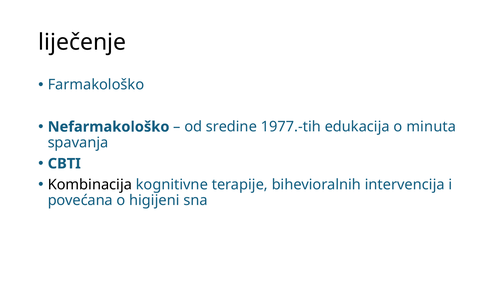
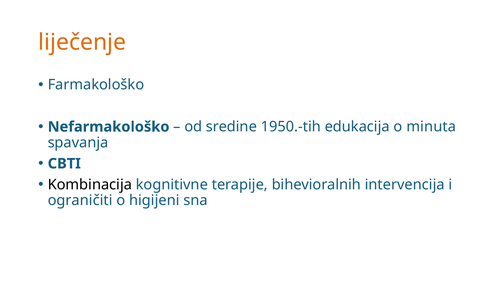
liječenje colour: black -> orange
1977.-tih: 1977.-tih -> 1950.-tih
povećana: povećana -> ograničiti
